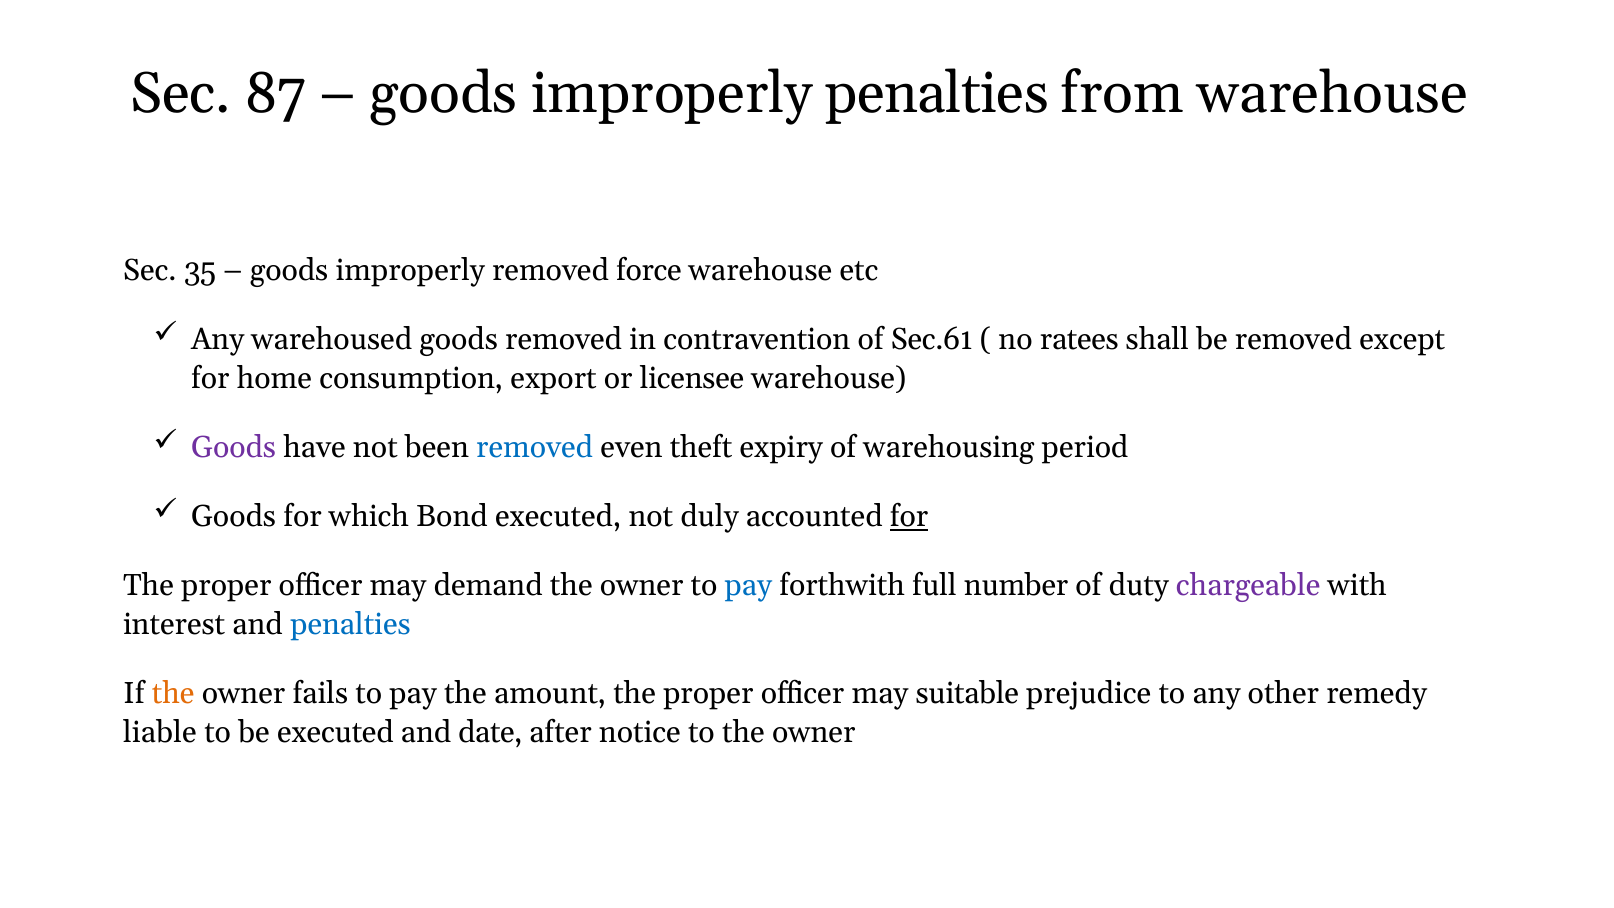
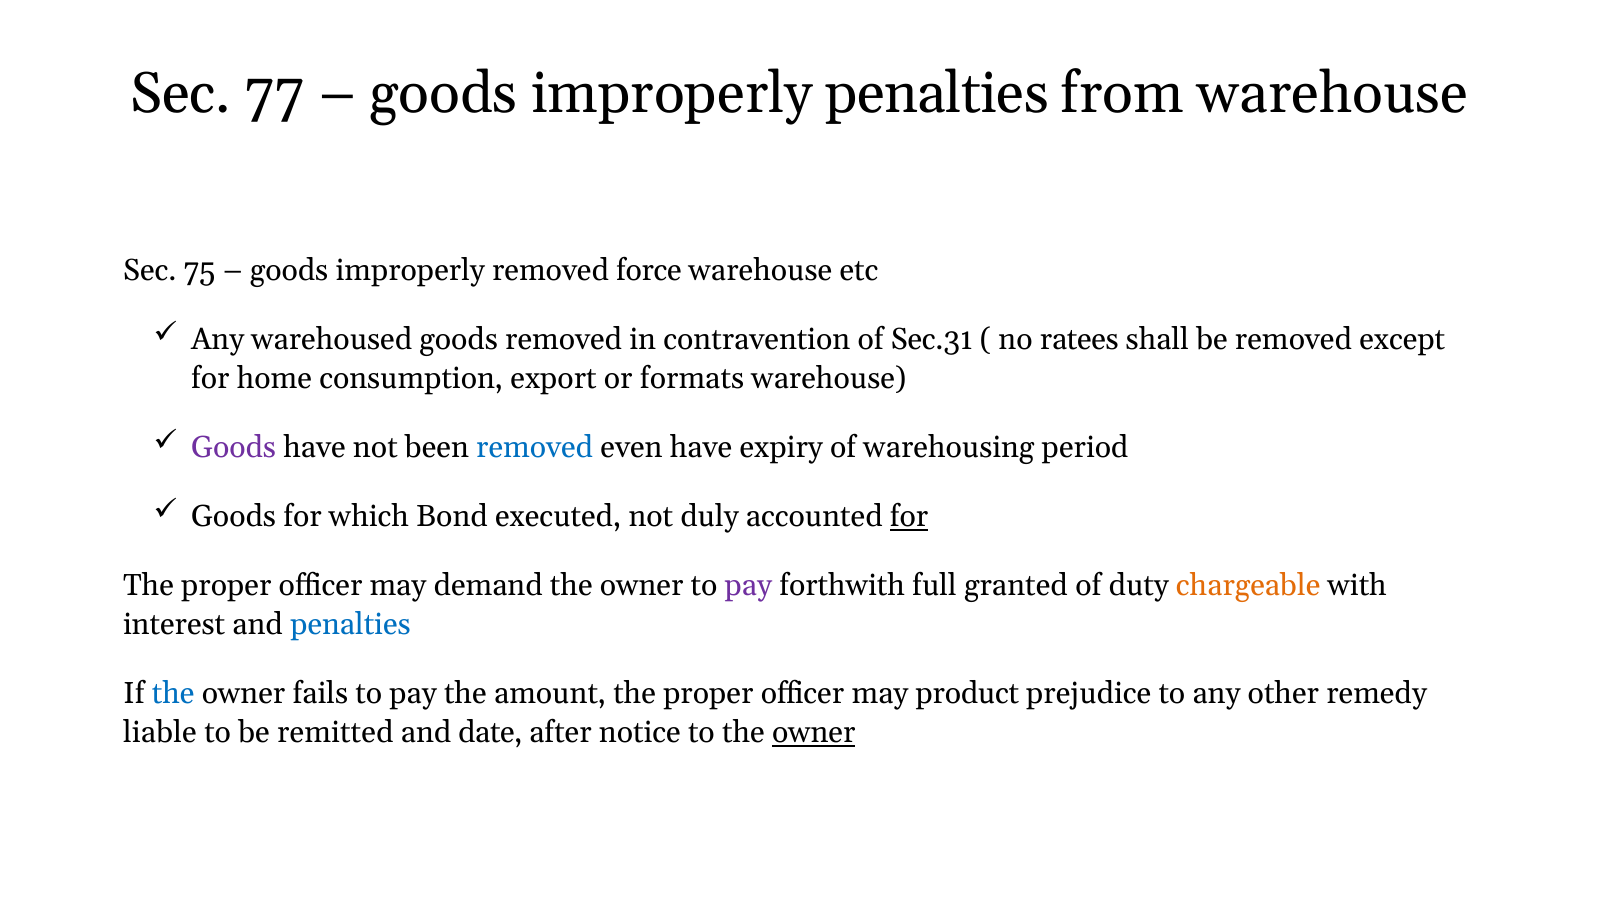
87: 87 -> 77
35: 35 -> 75
Sec.61: Sec.61 -> Sec.31
licensee: licensee -> formats
even theft: theft -> have
pay at (748, 586) colour: blue -> purple
number: number -> granted
chargeable colour: purple -> orange
the at (173, 694) colour: orange -> blue
suitable: suitable -> product
be executed: executed -> remitted
owner at (814, 733) underline: none -> present
